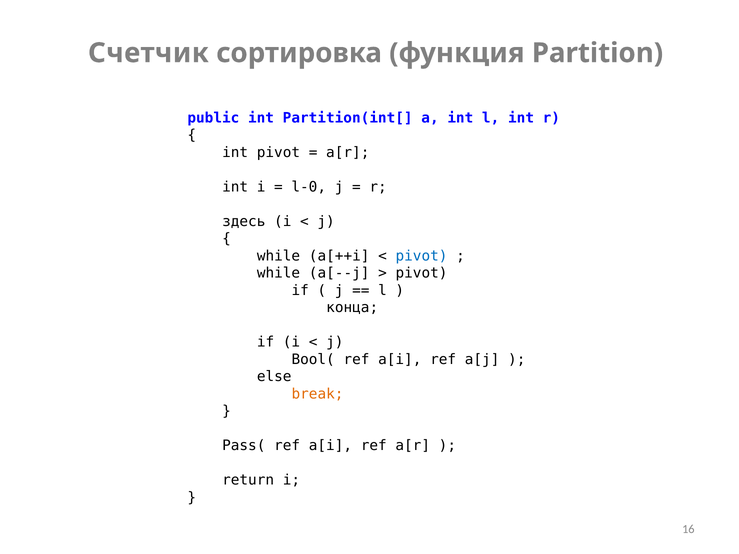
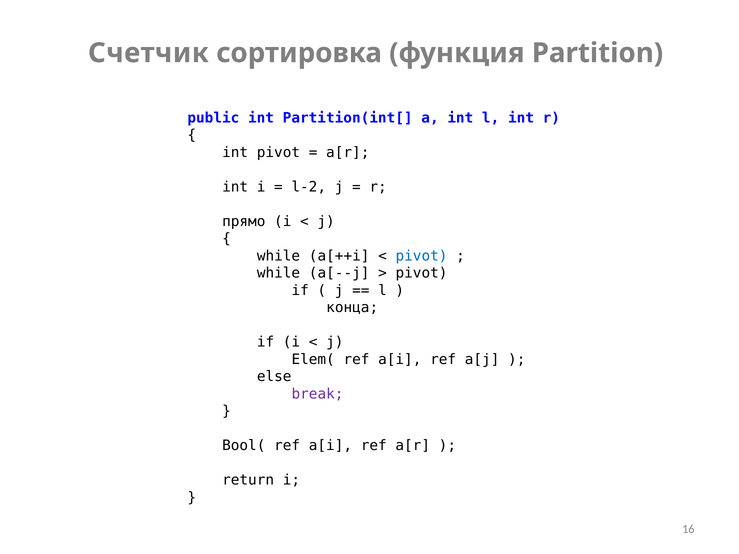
l-0: l-0 -> l-2
здесь: здесь -> прямо
Bool(: Bool( -> Elem(
break colour: orange -> purple
Pass(: Pass( -> Bool(
